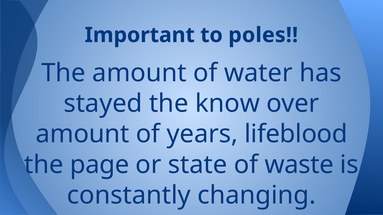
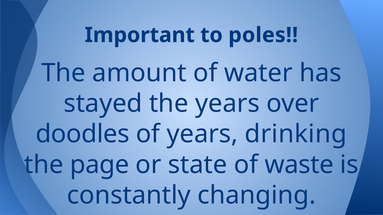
the know: know -> years
amount at (82, 134): amount -> doodles
lifeblood: lifeblood -> drinking
